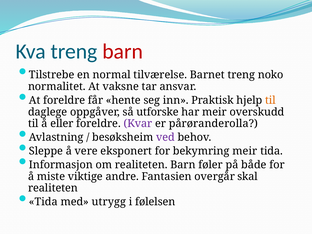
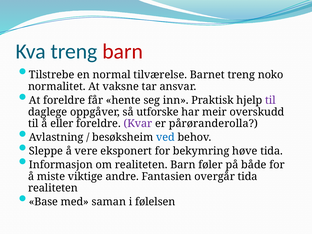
til at (270, 100) colour: orange -> purple
ved colour: purple -> blue
bekymring meir: meir -> høve
overgår skal: skal -> tida
Tida at (43, 202): Tida -> Base
utrygg: utrygg -> saman
